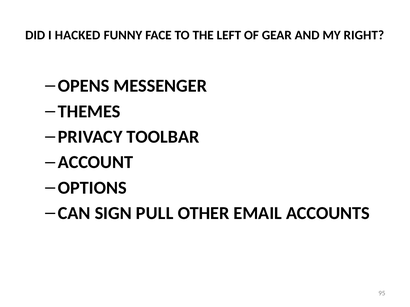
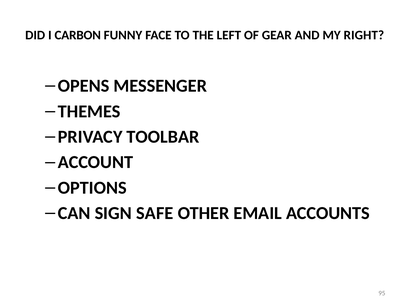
HACKED: HACKED -> CARBON
PULL: PULL -> SAFE
